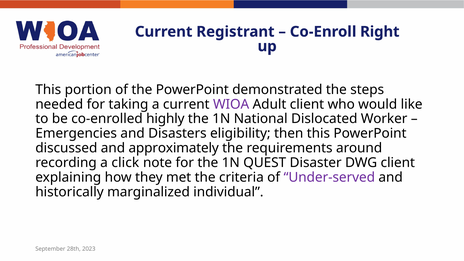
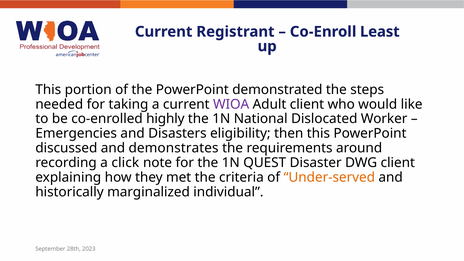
Right: Right -> Least
approximately: approximately -> demonstrates
Under-served colour: purple -> orange
